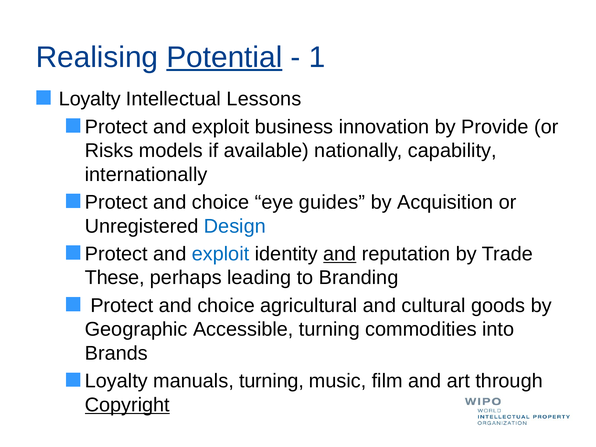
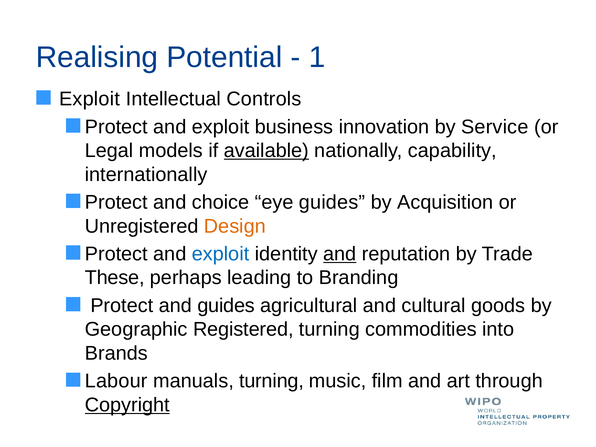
Potential underline: present -> none
Loyalty at (90, 99): Loyalty -> Exploit
Lessons: Lessons -> Controls
Provide: Provide -> Service
Risks: Risks -> Legal
available underline: none -> present
Design colour: blue -> orange
choice at (226, 306): choice -> guides
Accessible: Accessible -> Registered
Loyalty at (116, 381): Loyalty -> Labour
